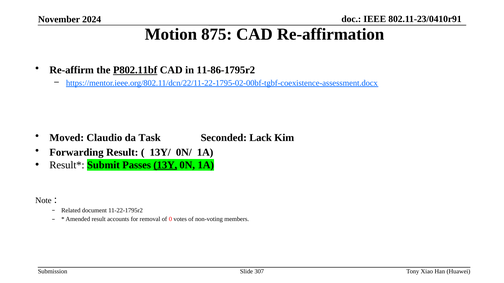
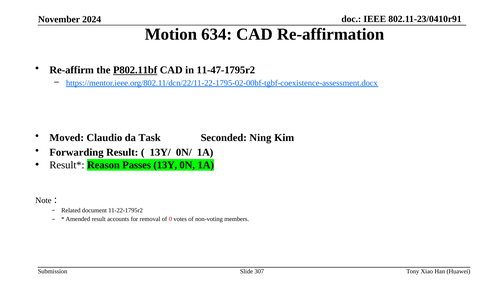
875: 875 -> 634
11-86-1795r2: 11-86-1795r2 -> 11-47-1795r2
Lack: Lack -> Ning
Submit: Submit -> Reason
13Y underline: present -> none
